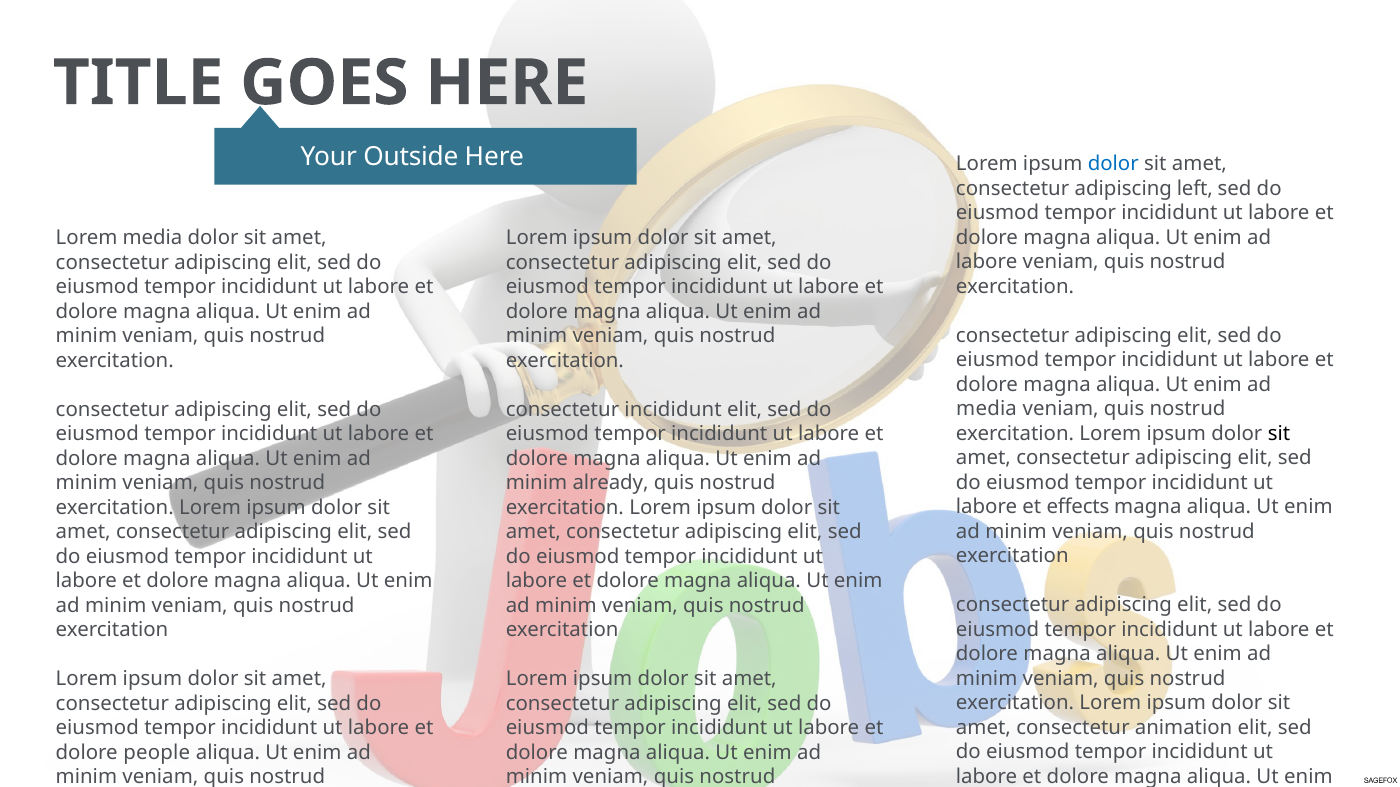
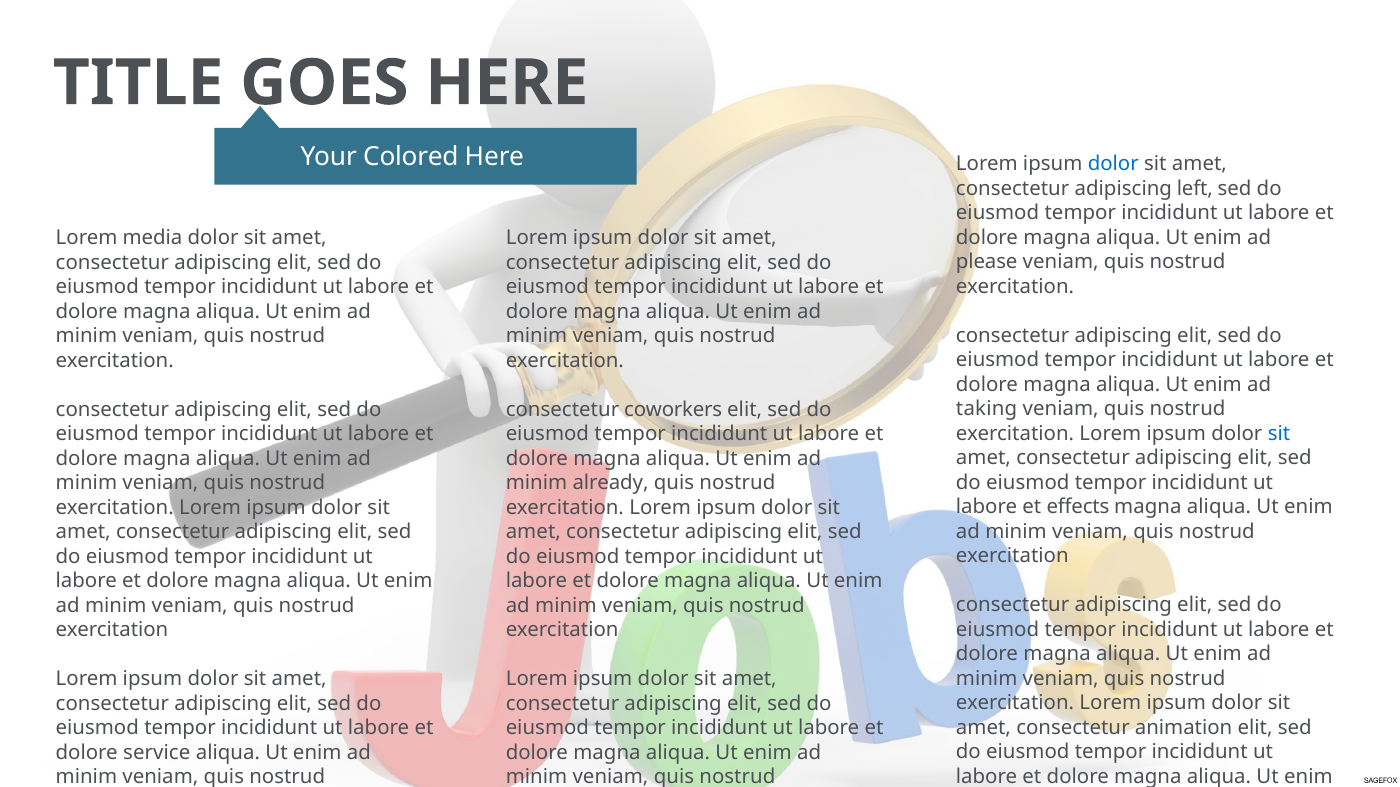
Outside: Outside -> Colored
labore at (987, 262): labore -> please
media at (987, 409): media -> taking
consectetur incididunt: incididunt -> coworkers
sit at (1279, 434) colour: black -> blue
people: people -> service
